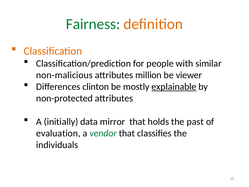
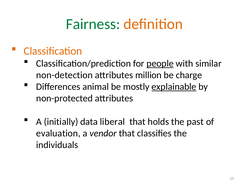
people underline: none -> present
non-malicious: non-malicious -> non-detection
viewer: viewer -> charge
clinton: clinton -> animal
mirror: mirror -> liberal
vendor colour: green -> black
